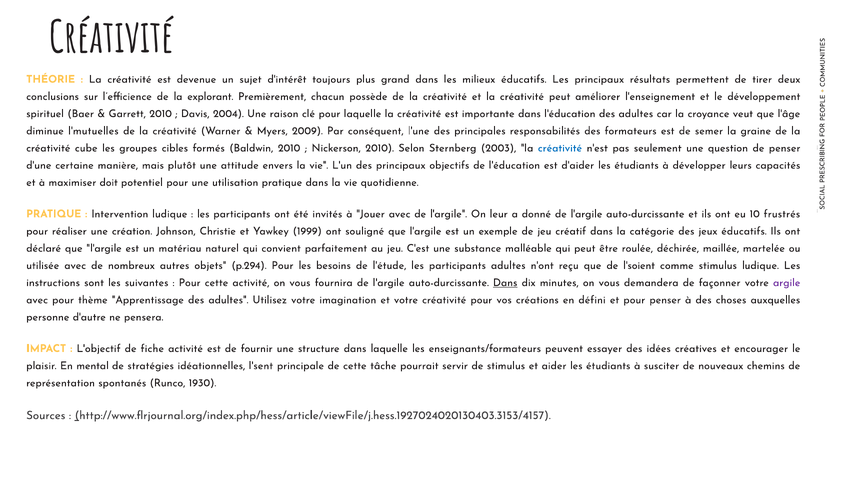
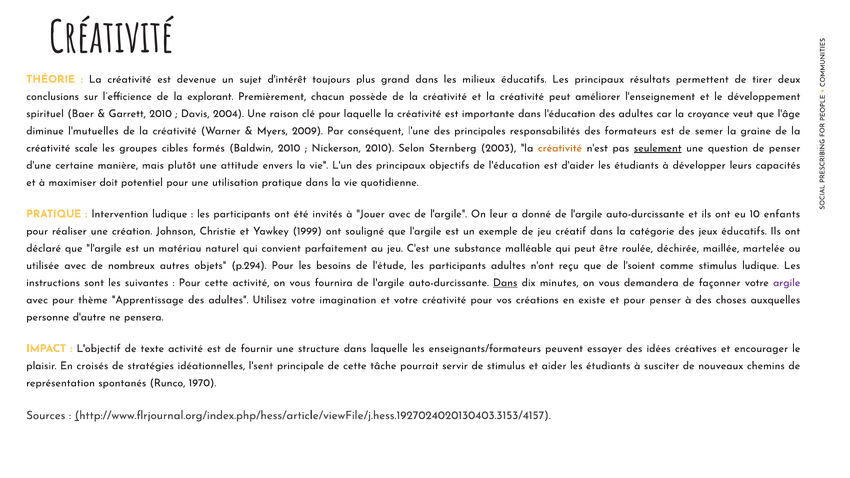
cube: cube -> scale
créativité at (560, 148) colour: blue -> orange
seulement underline: none -> present
frustrés: frustrés -> enfants
défini: défini -> existe
fiche: fiche -> texte
mental: mental -> croisés
1930: 1930 -> 1970
